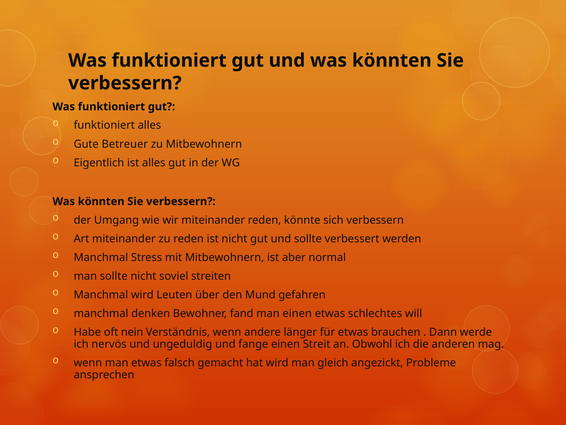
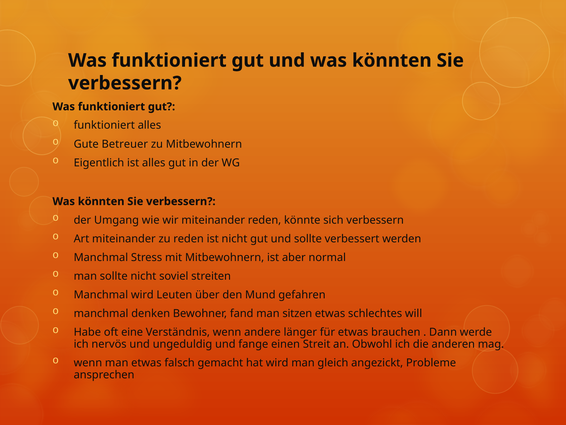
man einen: einen -> sitzen
nein: nein -> eine
